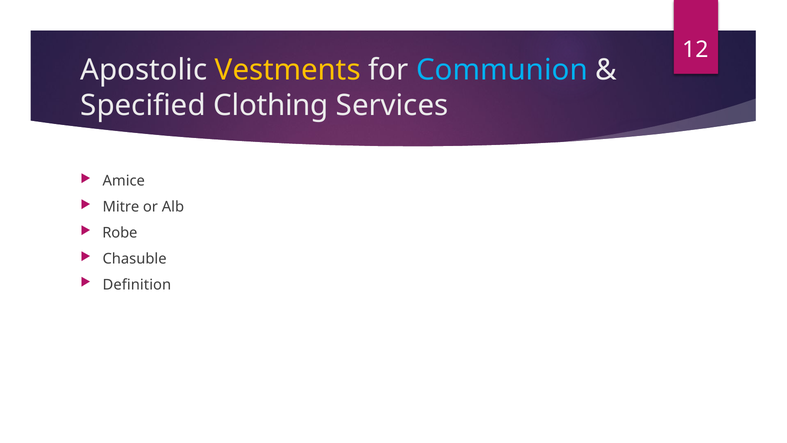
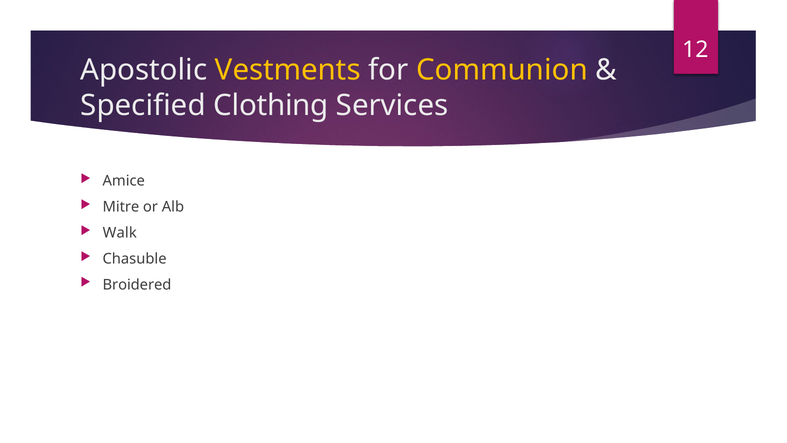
Communion colour: light blue -> yellow
Robe: Robe -> Walk
Definition: Definition -> Broidered
